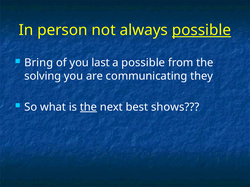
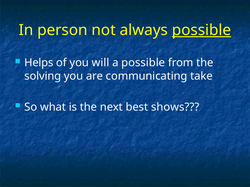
Bring: Bring -> Helps
last: last -> will
they: they -> take
the at (88, 107) underline: present -> none
